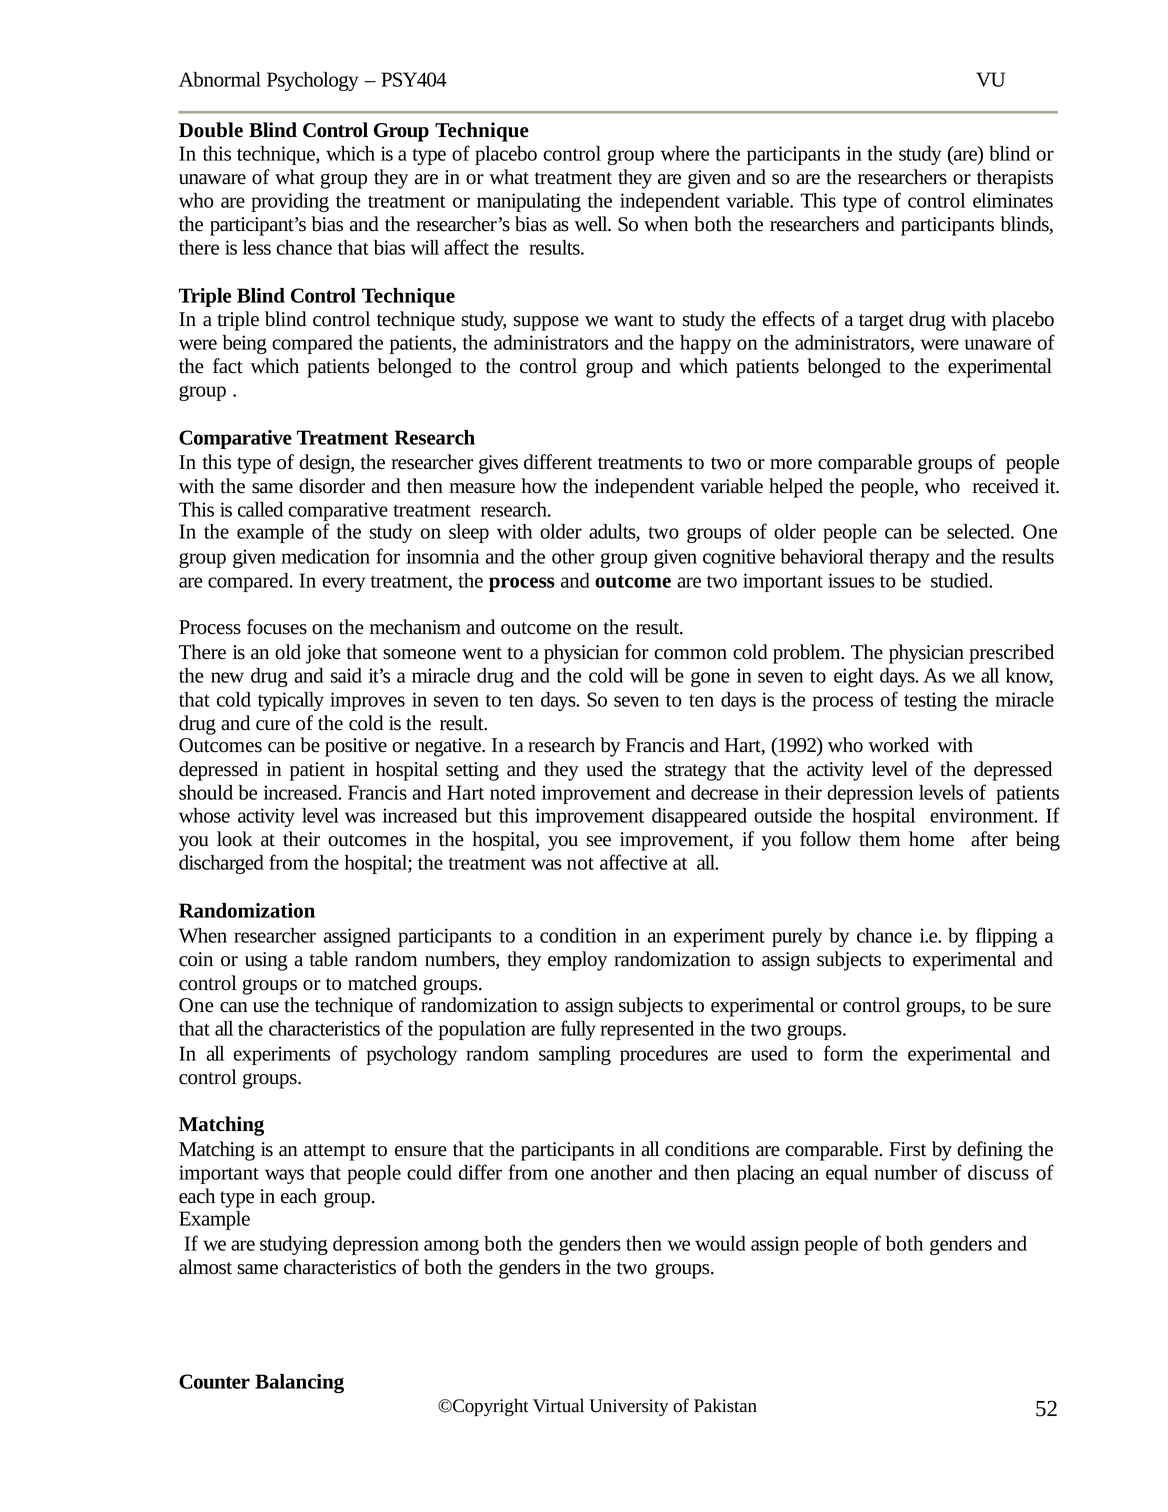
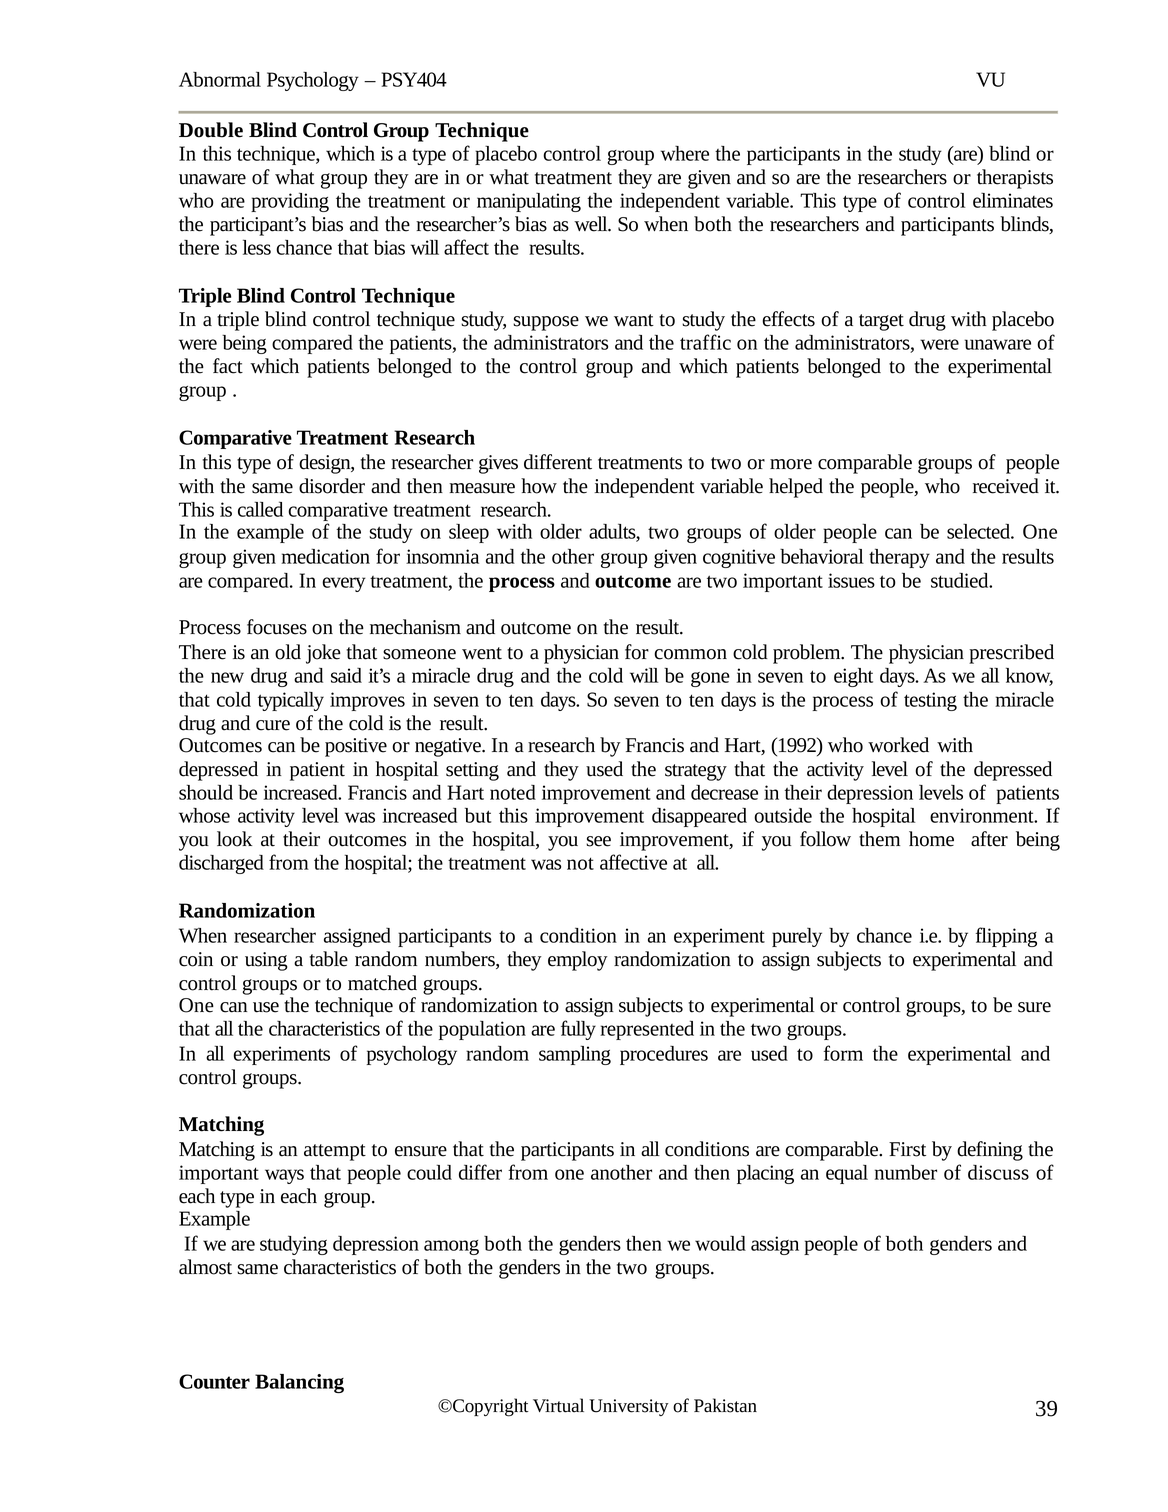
happy: happy -> traffic
52: 52 -> 39
